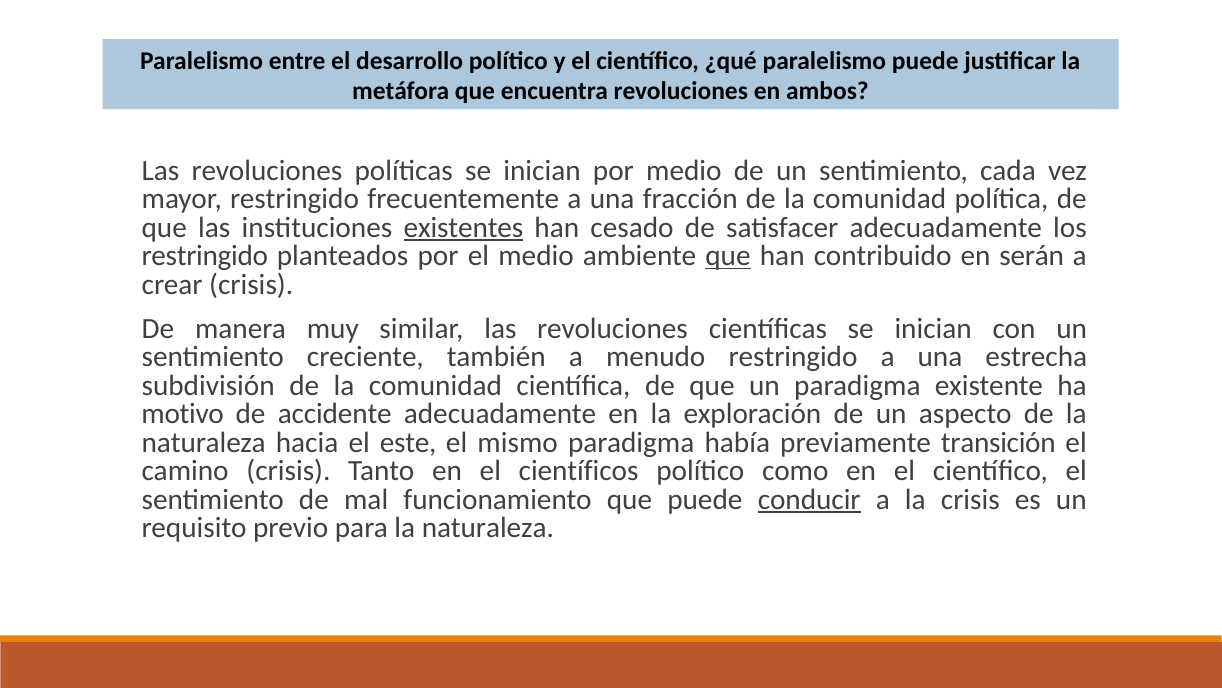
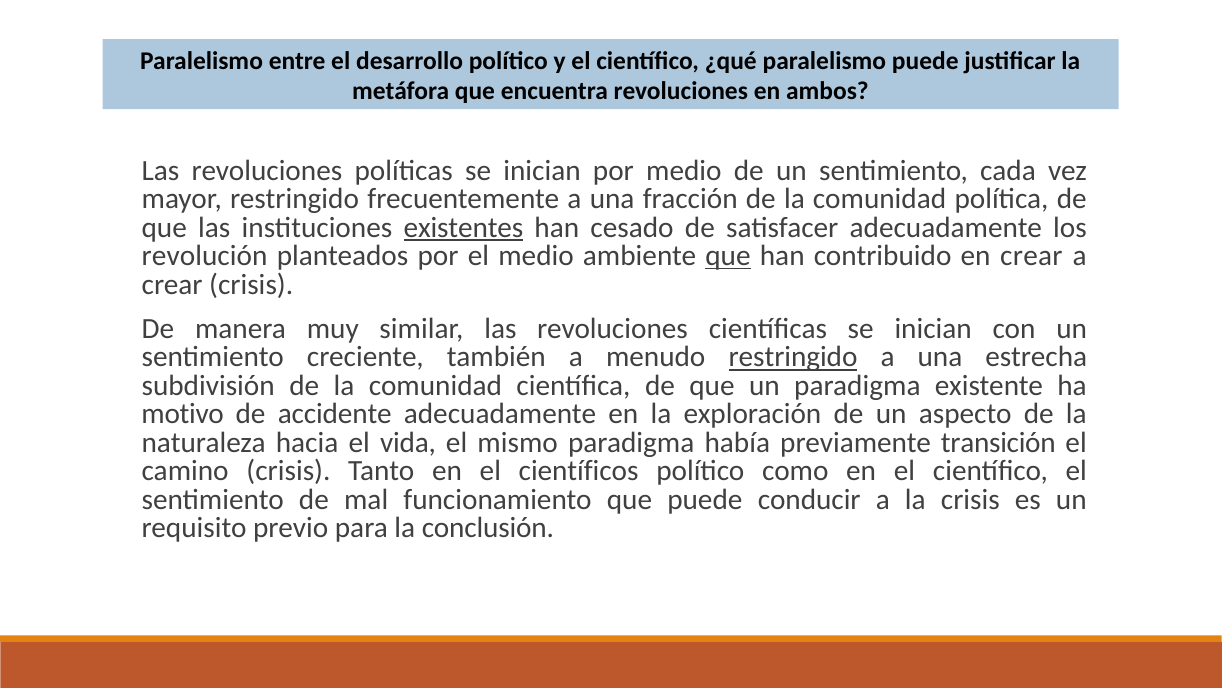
restringido at (205, 256): restringido -> revolución
en serán: serán -> crear
restringido at (793, 357) underline: none -> present
este: este -> vida
conducir underline: present -> none
para la naturaleza: naturaleza -> conclusión
